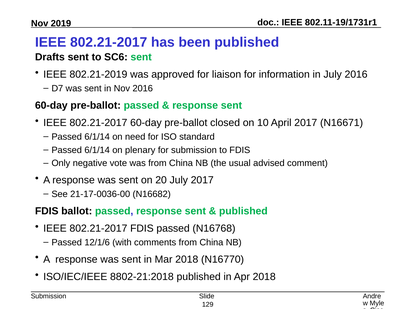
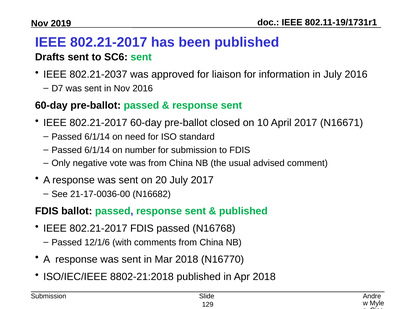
802.21-2019: 802.21-2019 -> 802.21-2037
plenary: plenary -> number
